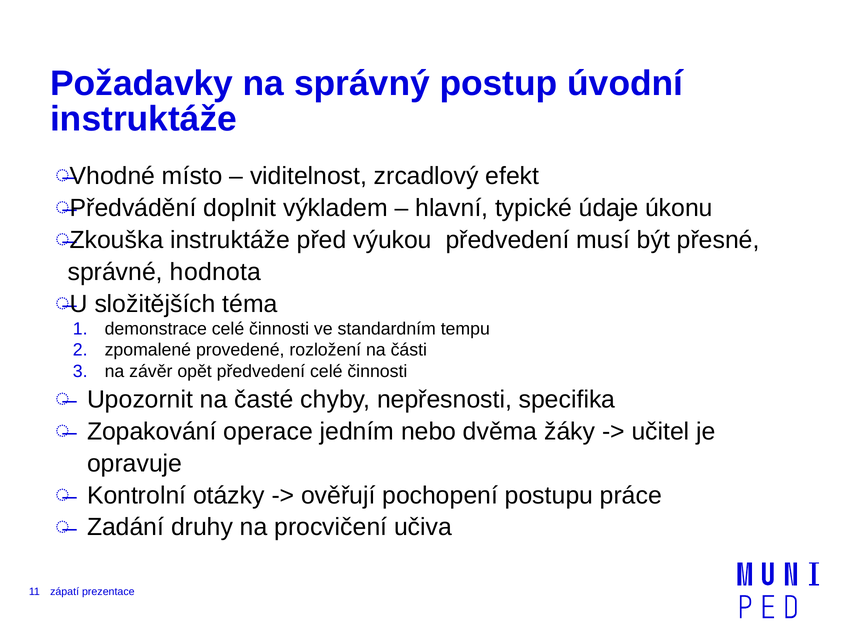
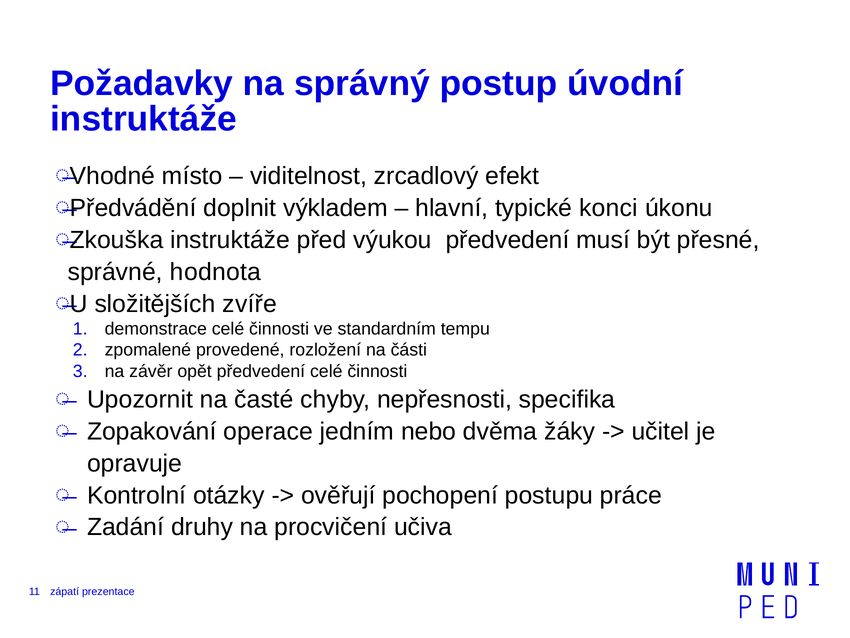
údaje: údaje -> konci
téma: téma -> zvíře
